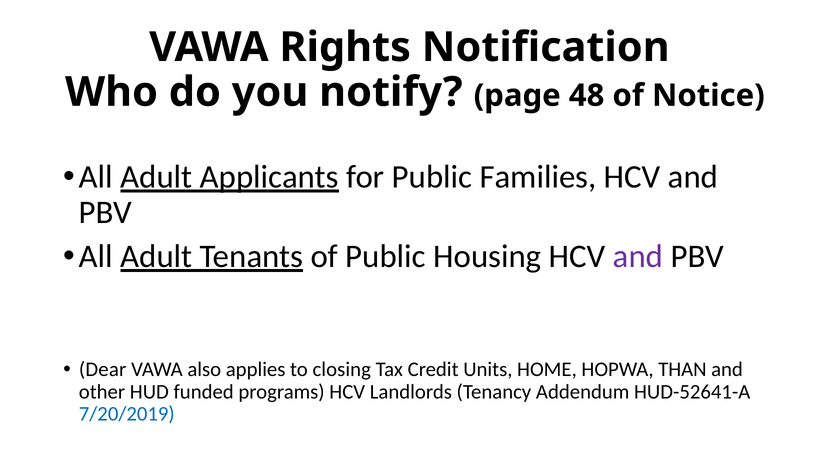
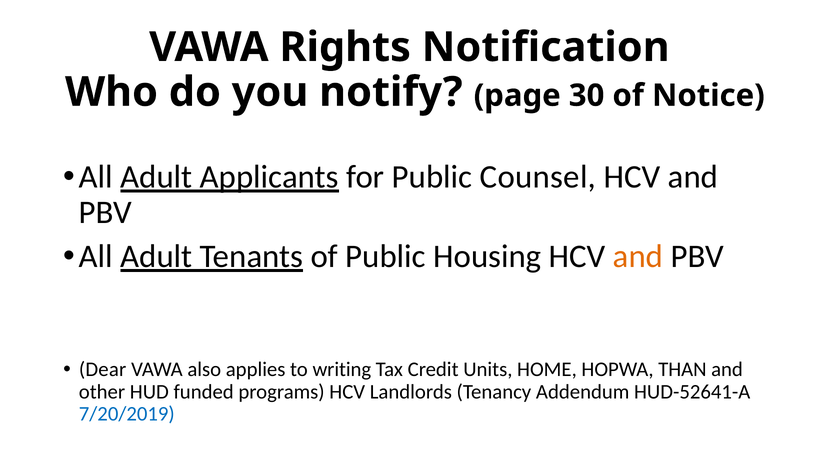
48: 48 -> 30
Families: Families -> Counsel
and at (638, 256) colour: purple -> orange
closing: closing -> writing
